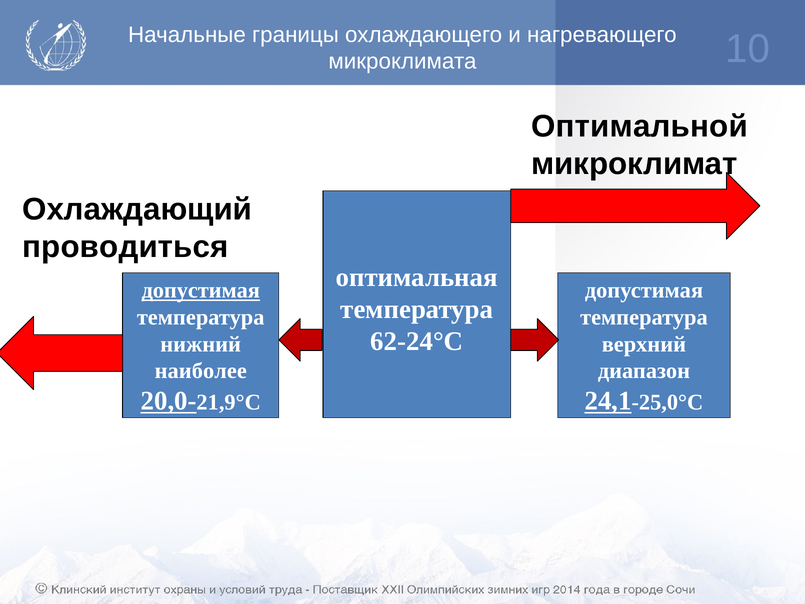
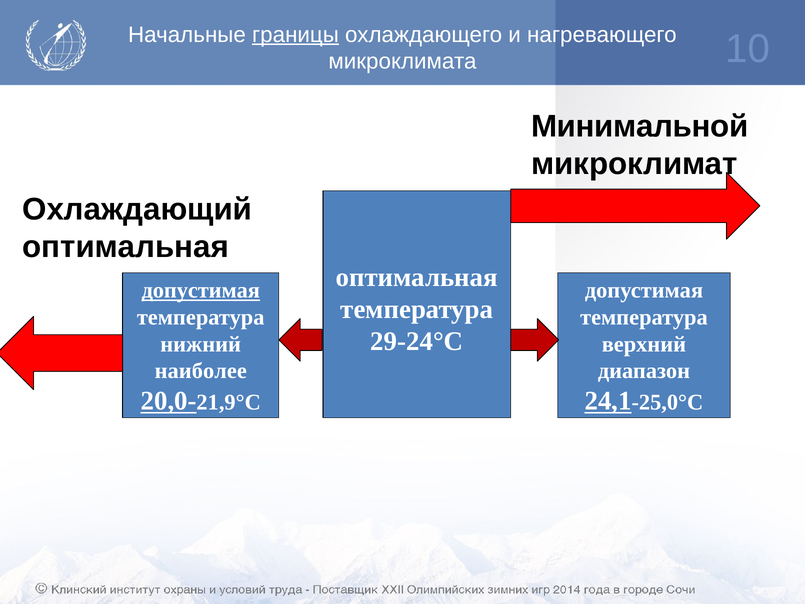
границы underline: none -> present
Оптимальной: Оптимальной -> Минимальной
проводиться at (125, 247): проводиться -> оптимальная
62-24°С: 62-24°С -> 29-24°С
